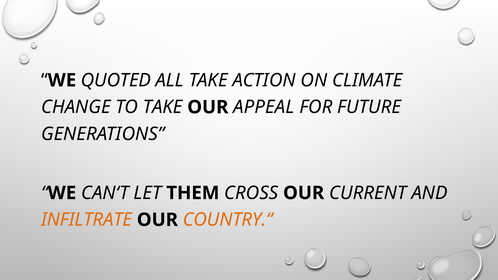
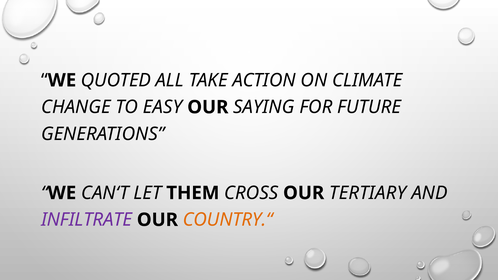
TO TAKE: TAKE -> EASY
APPEAL: APPEAL -> SAYING
CURRENT: CURRENT -> TERTIARY
INFILTRATE colour: orange -> purple
